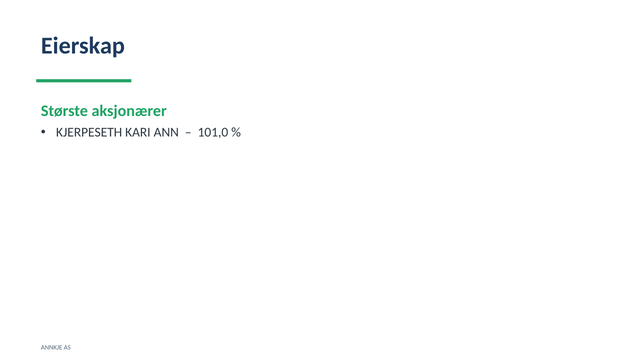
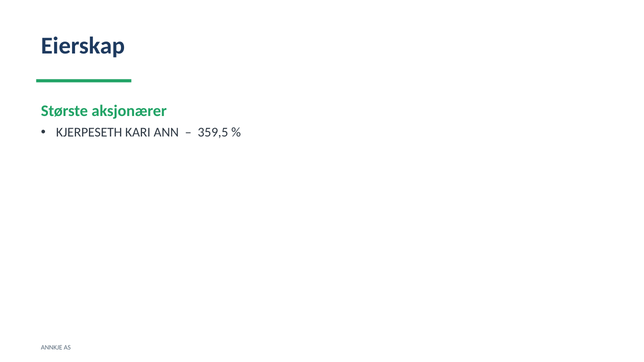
101,0: 101,0 -> 359,5
